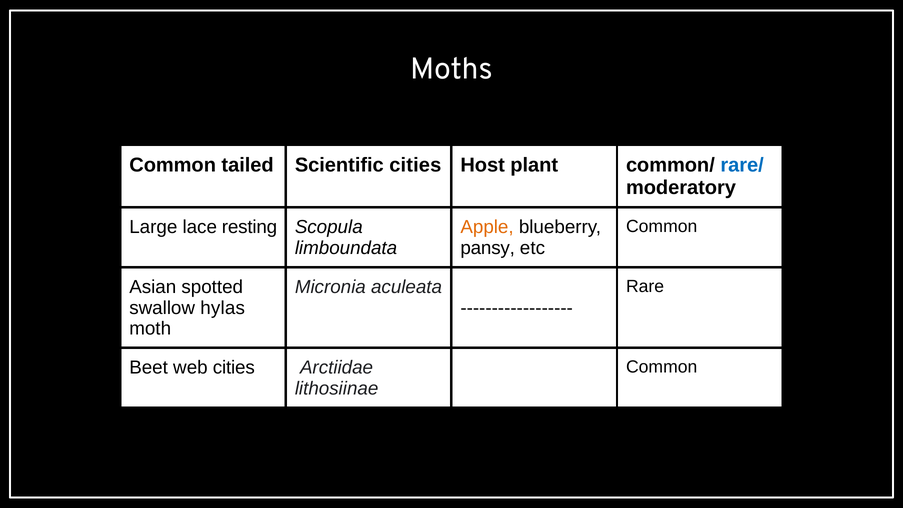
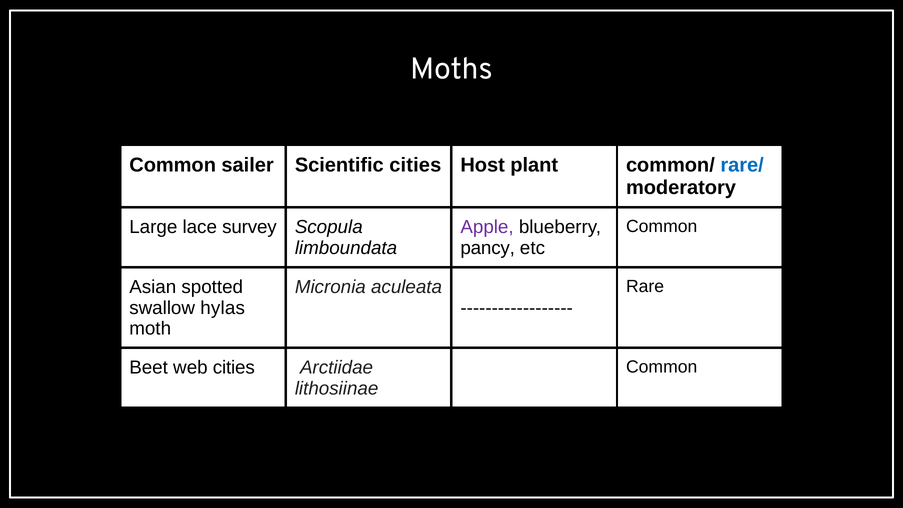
tailed: tailed -> sailer
resting: resting -> survey
Apple colour: orange -> purple
pansy: pansy -> pancy
